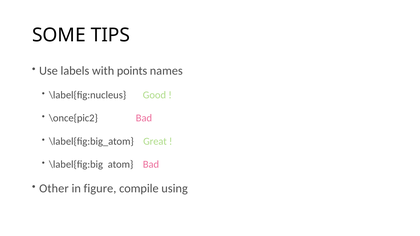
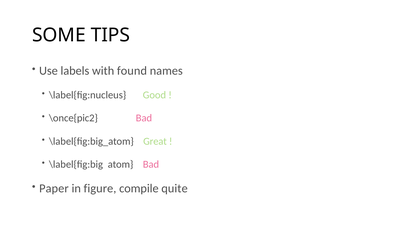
points: points -> found
Other: Other -> Paper
using: using -> quite
